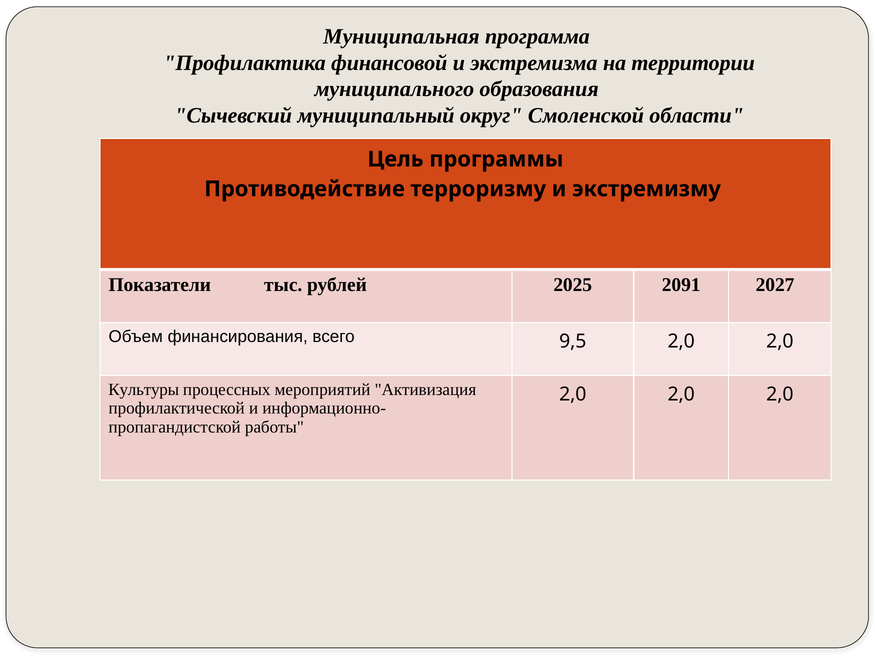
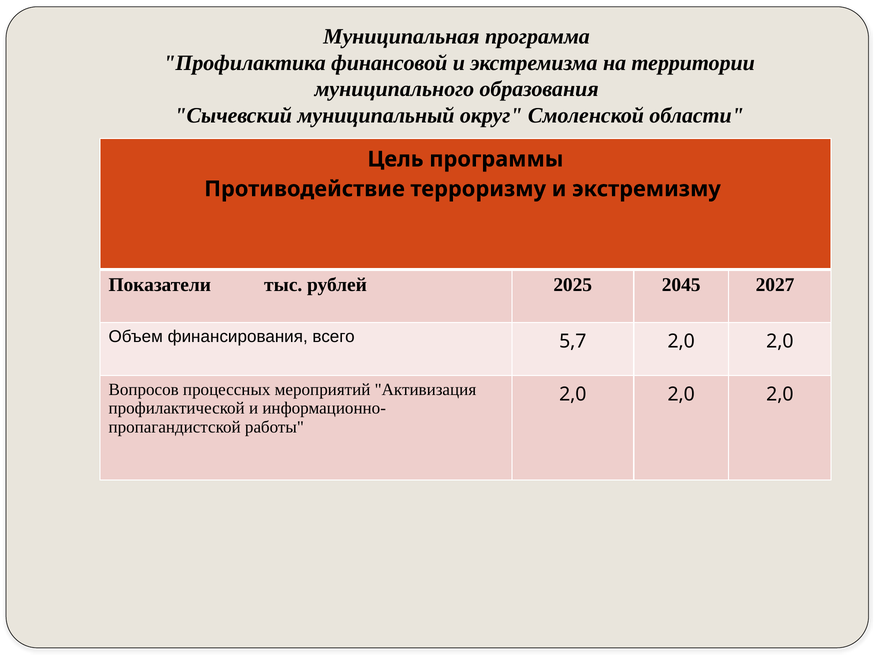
2091: 2091 -> 2045
9,5: 9,5 -> 5,7
Культуры: Культуры -> Вопросов
